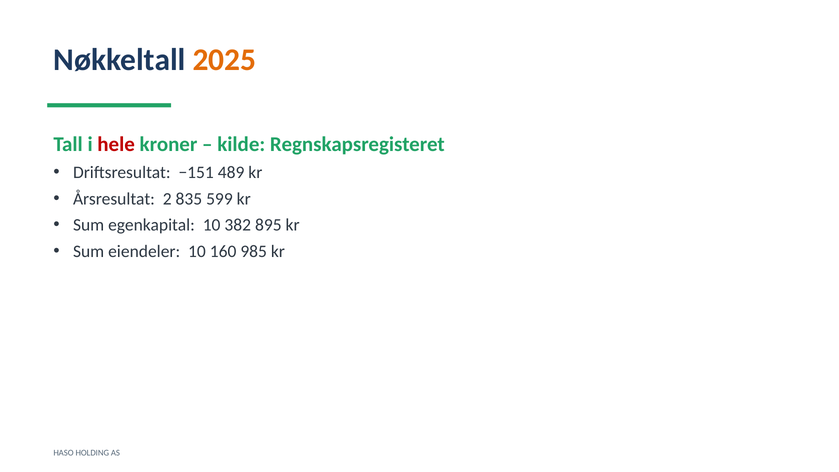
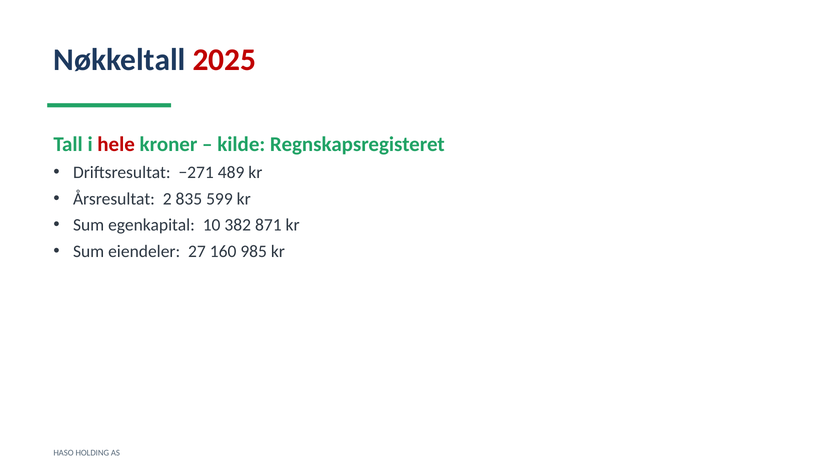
2025 colour: orange -> red
−151: −151 -> −271
895: 895 -> 871
eiendeler 10: 10 -> 27
